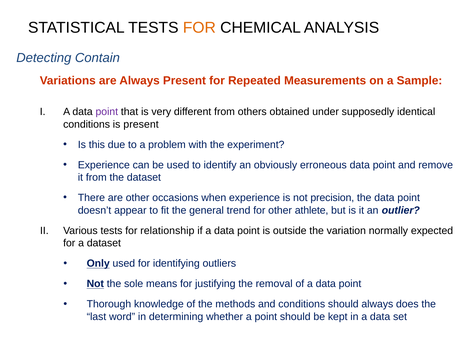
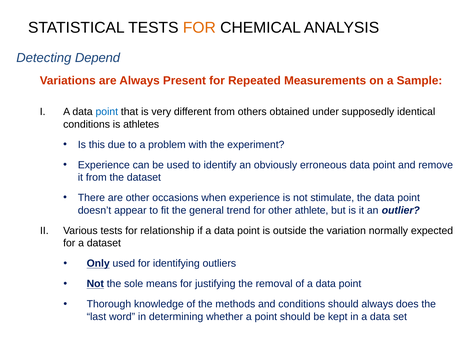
Contain: Contain -> Depend
point at (107, 112) colour: purple -> blue
is present: present -> athletes
precision: precision -> stimulate
